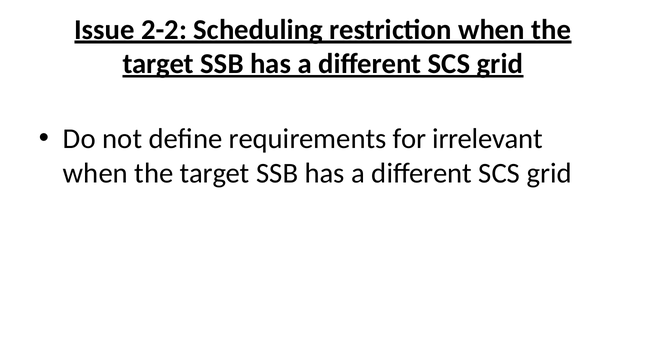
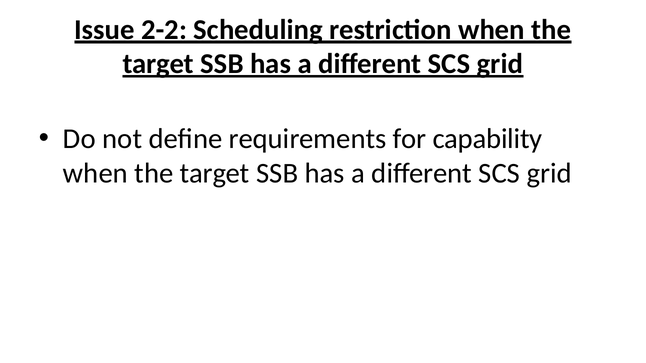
irrelevant: irrelevant -> capability
